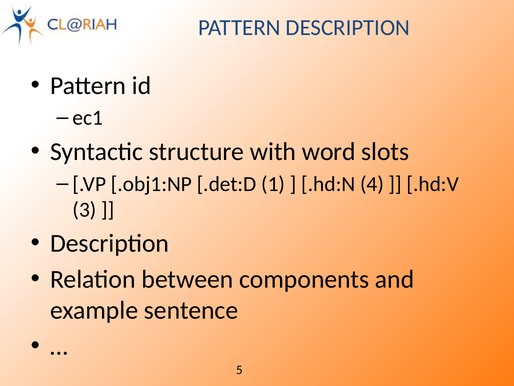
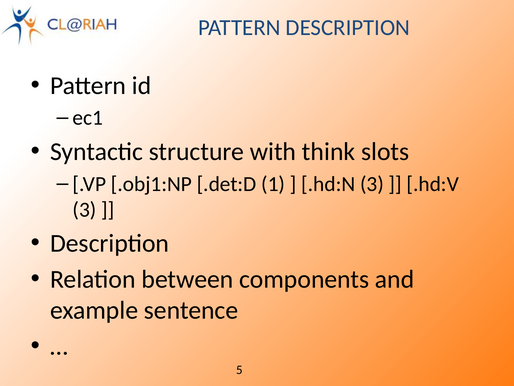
word: word -> think
.hd:N 4: 4 -> 3
